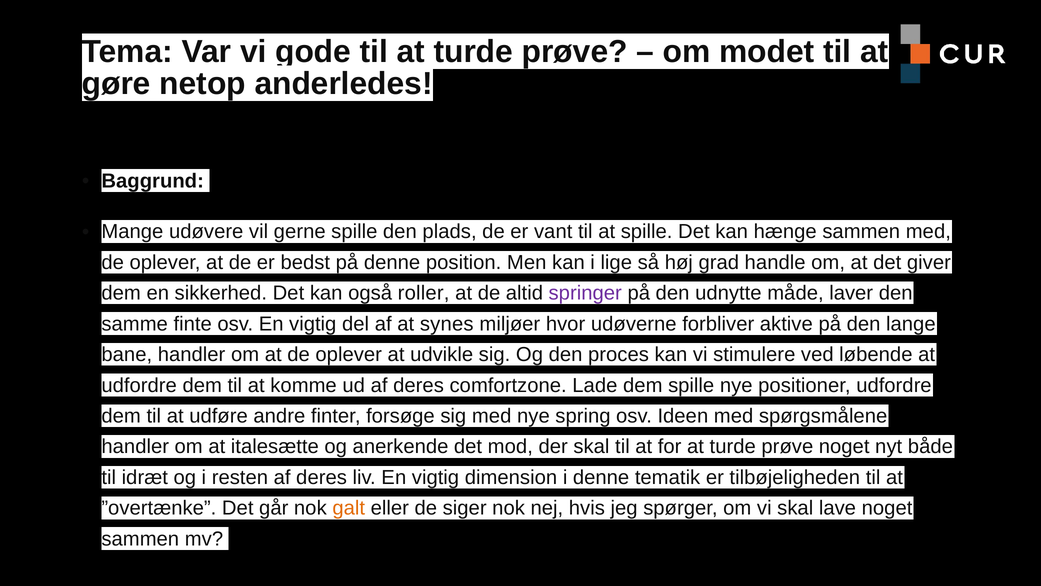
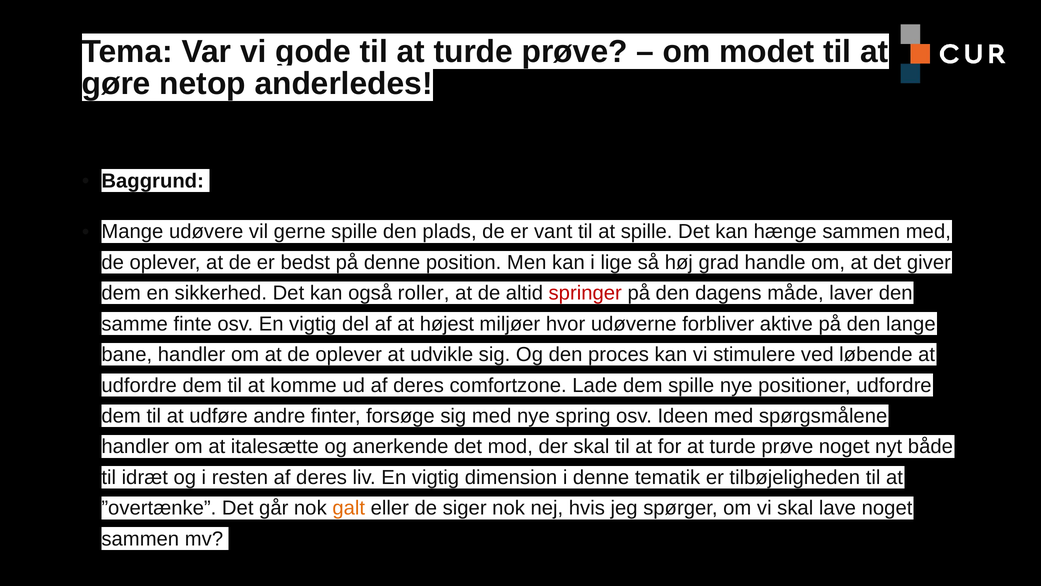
springer colour: purple -> red
udnytte: udnytte -> dagens
synes: synes -> højest
